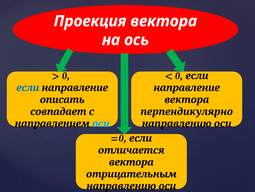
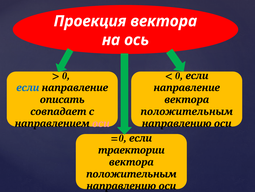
перпендикулярно at (187, 111): перпендикулярно -> положительным
оси at (101, 123) colour: light blue -> pink
отличается: отличается -> траектории
отрицательным at (131, 173): отрицательным -> положительным
